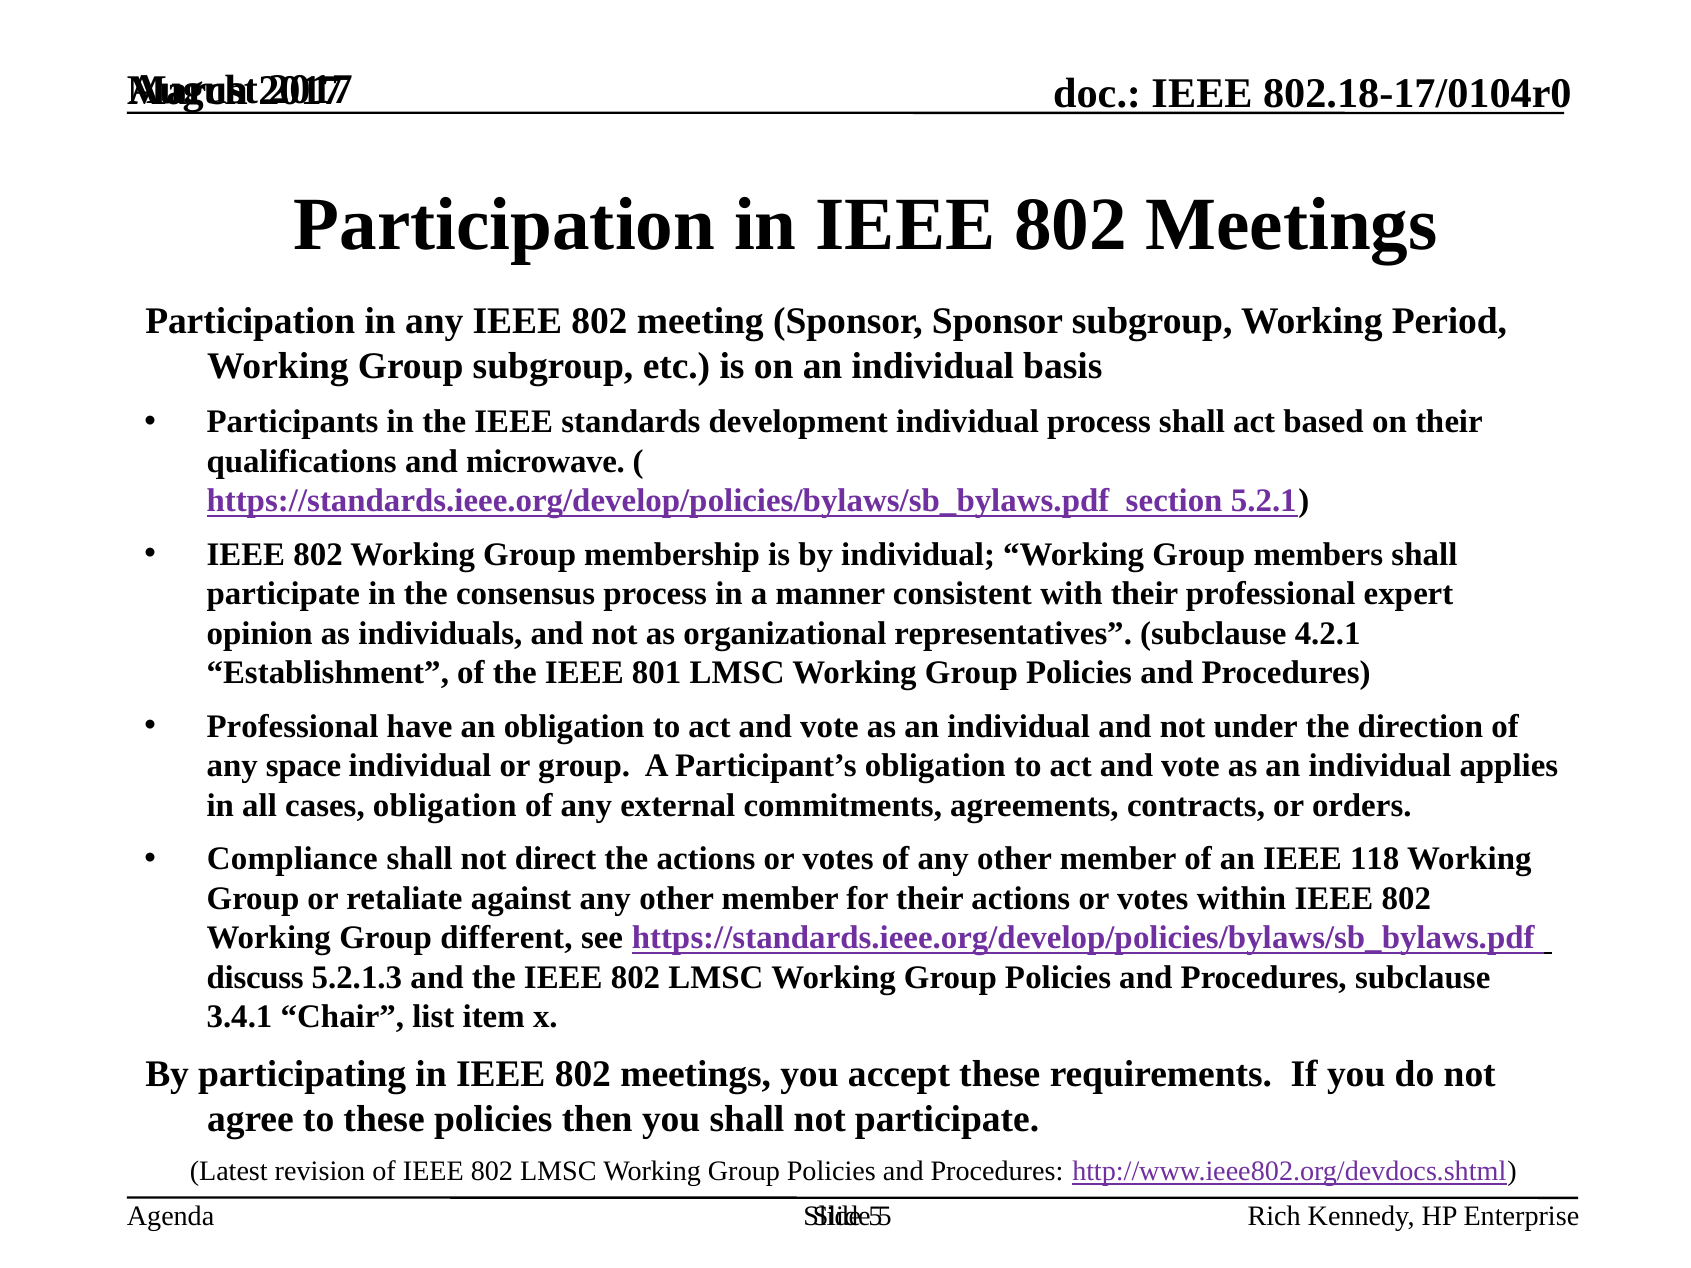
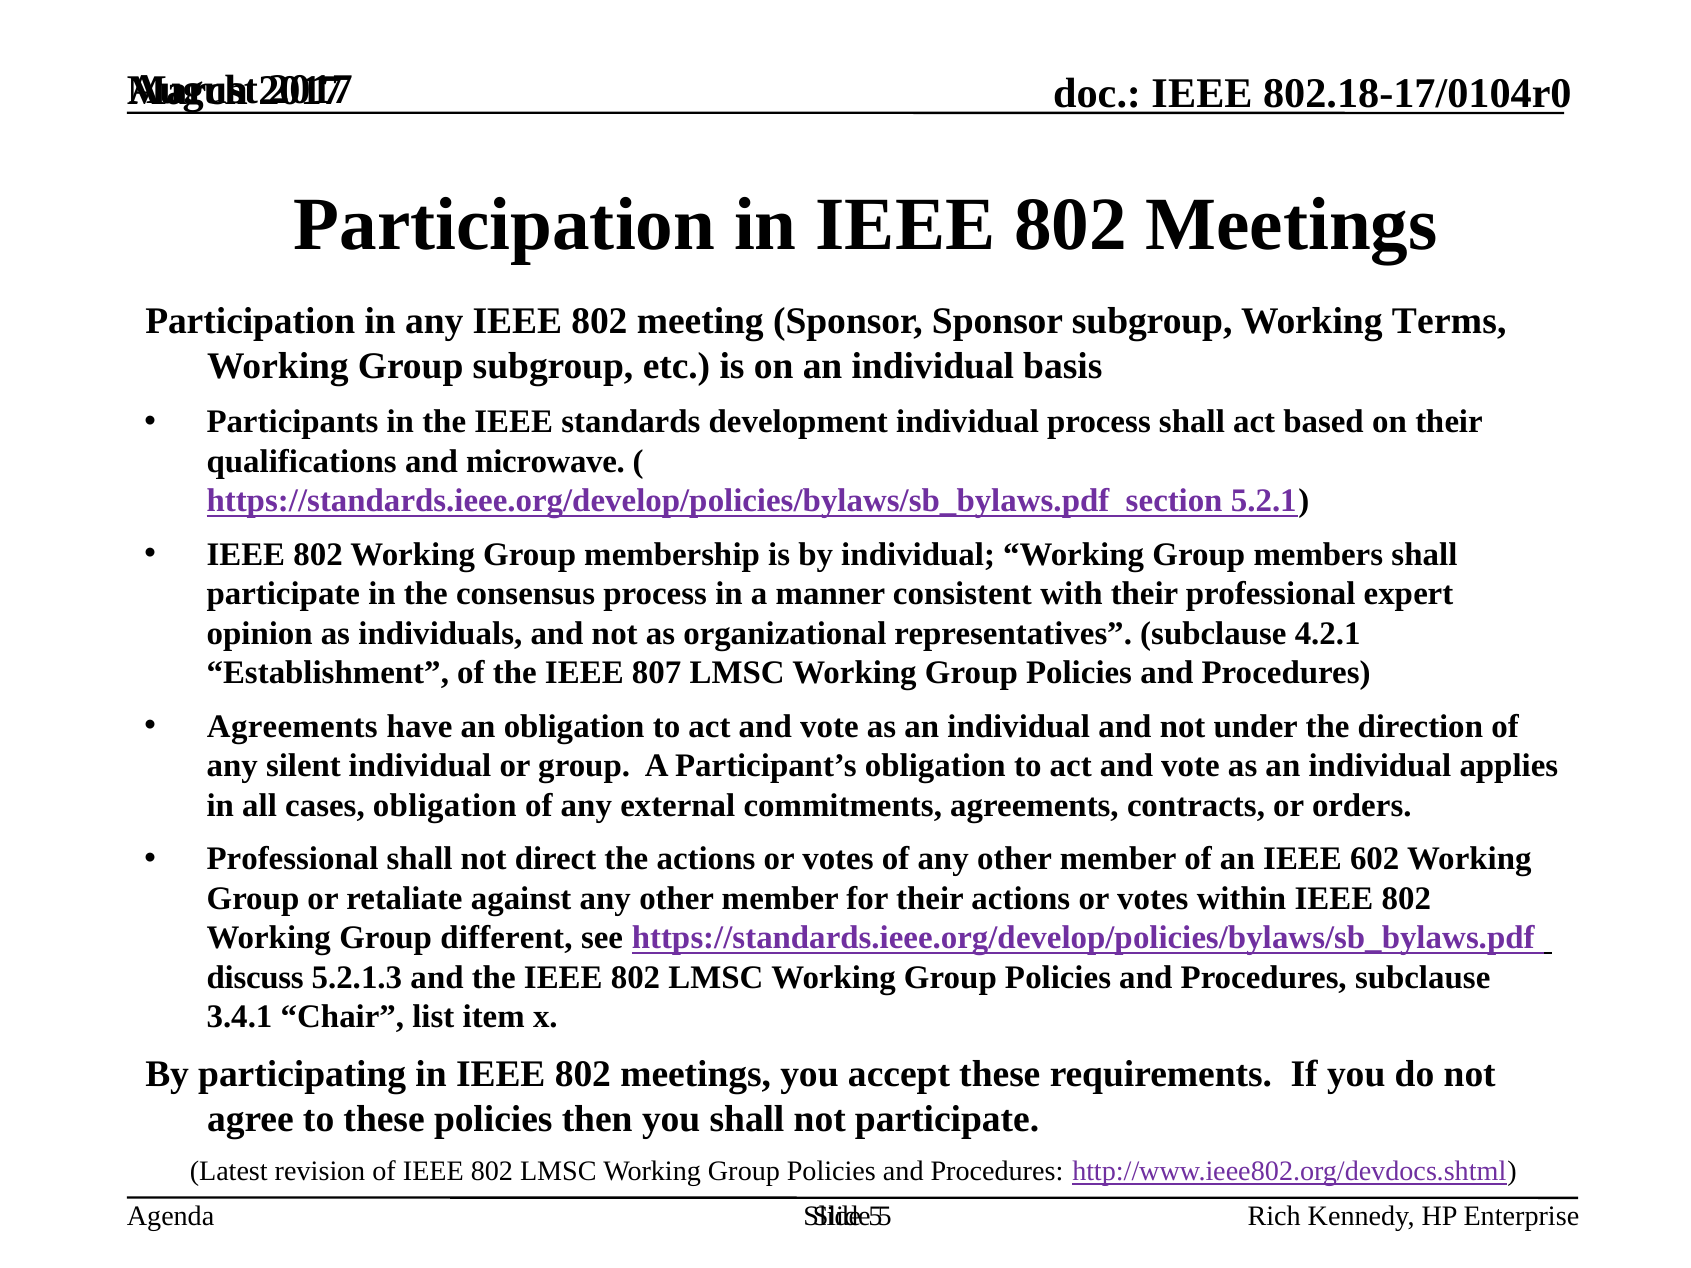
Period: Period -> Terms
801: 801 -> 807
Professional at (293, 727): Professional -> Agreements
space: space -> silent
Compliance at (292, 859): Compliance -> Professional
118: 118 -> 602
